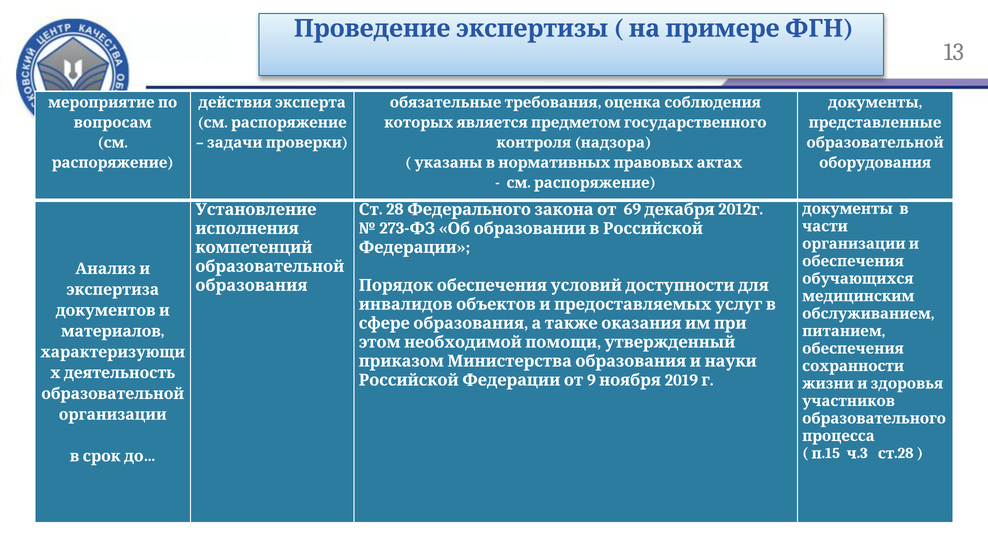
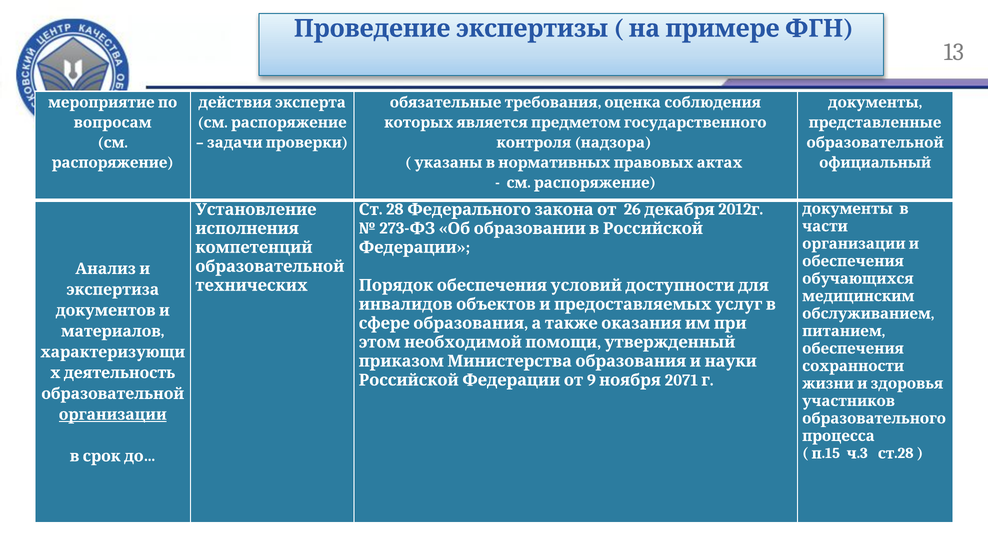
оборудования: оборудования -> официальный
69: 69 -> 26
образования: образования -> технических
2019: 2019 -> 2071
организации underline: none -> present
